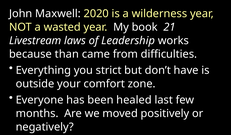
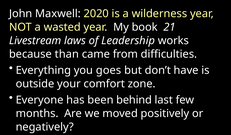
strict: strict -> goes
healed: healed -> behind
